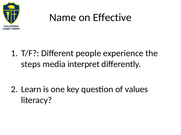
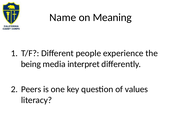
Effective: Effective -> Meaning
steps: steps -> being
Learn: Learn -> Peers
